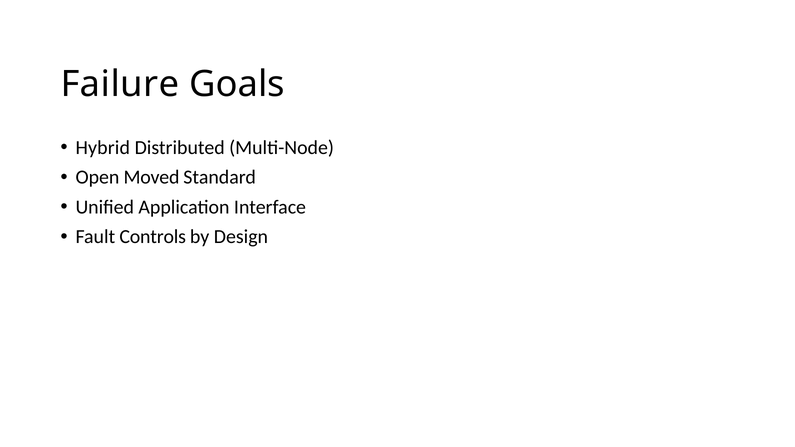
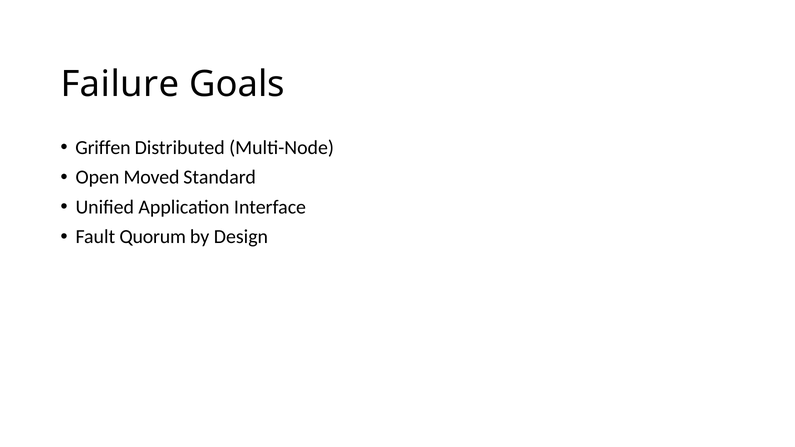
Hybrid: Hybrid -> Griffen
Controls: Controls -> Quorum
